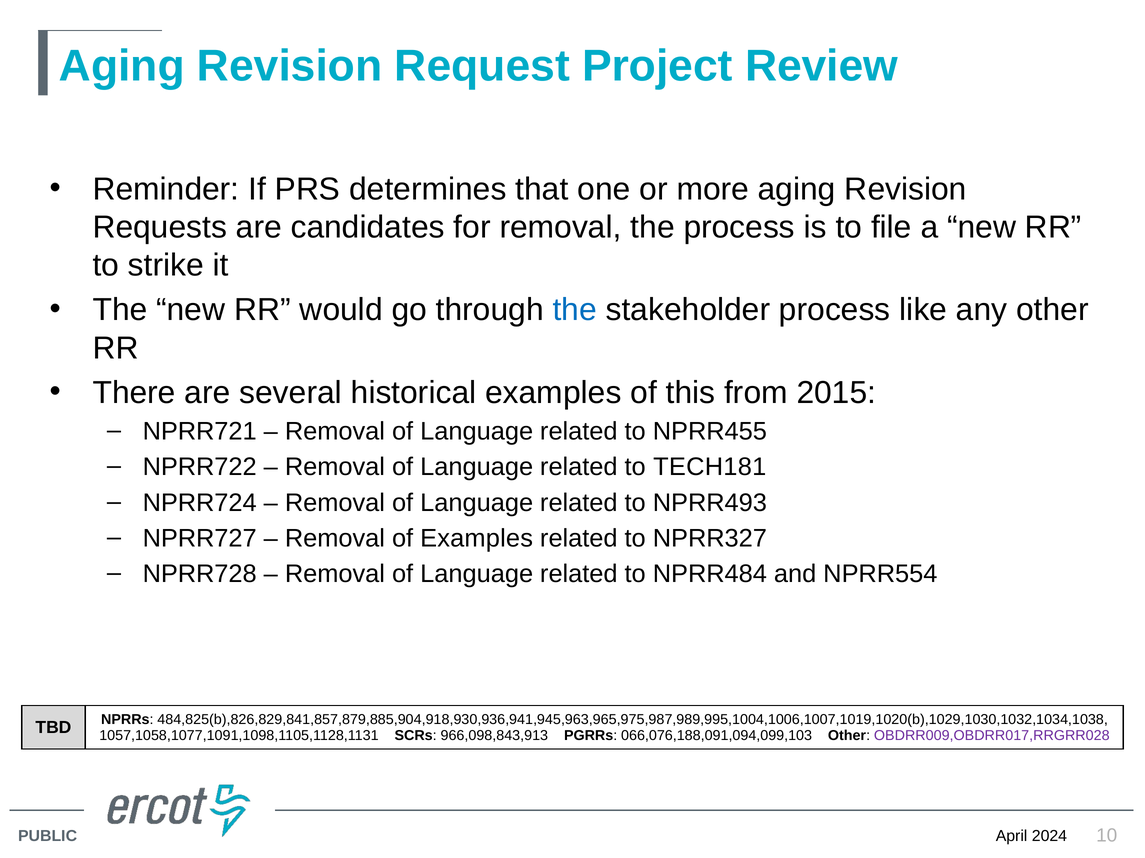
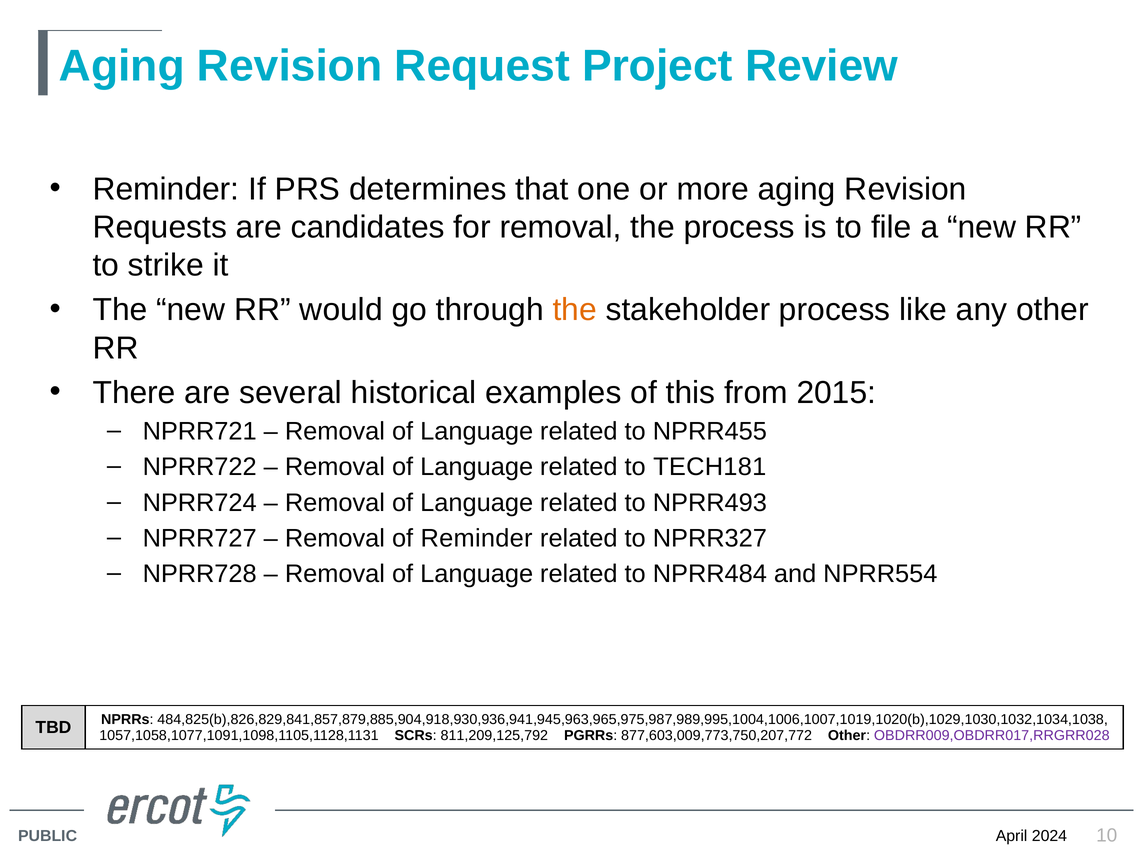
the at (575, 310) colour: blue -> orange
of Examples: Examples -> Reminder
966,098,843,913: 966,098,843,913 -> 811,209,125,792
066,076,188,091,094,099,103: 066,076,188,091,094,099,103 -> 877,603,009,773,750,207,772
